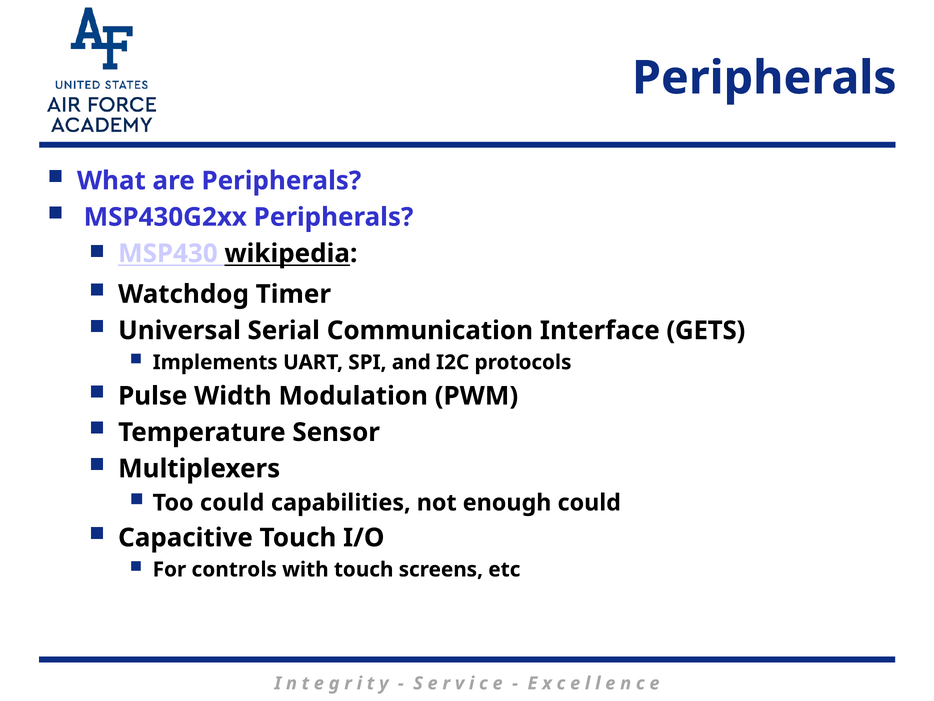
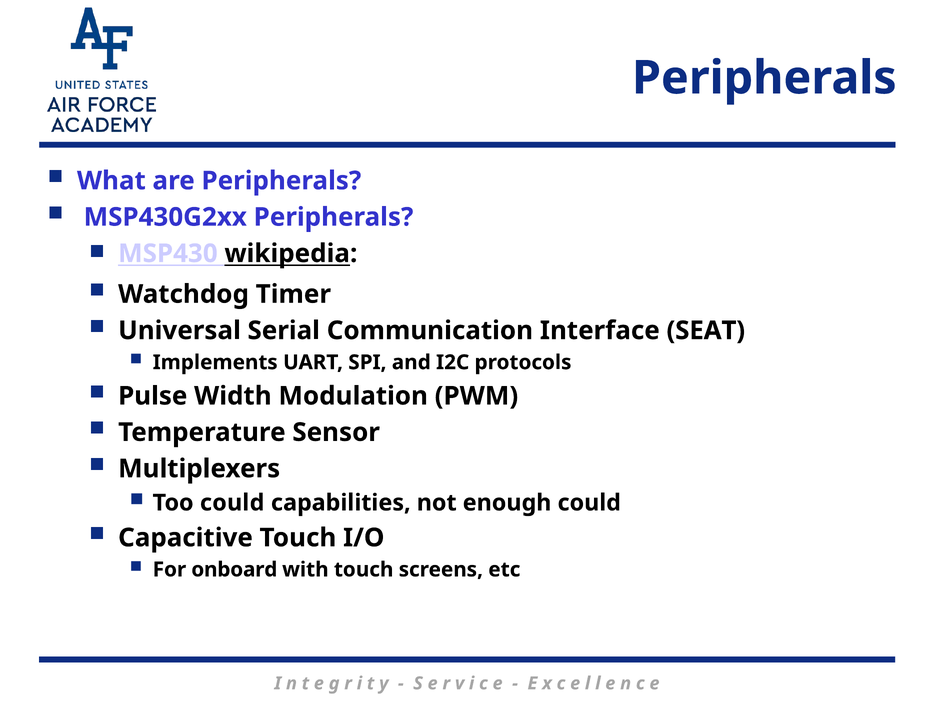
GETS: GETS -> SEAT
controls: controls -> onboard
